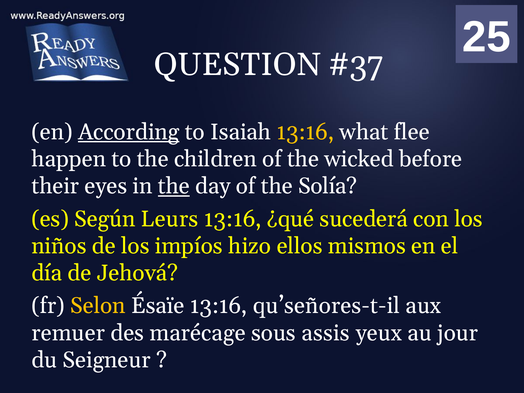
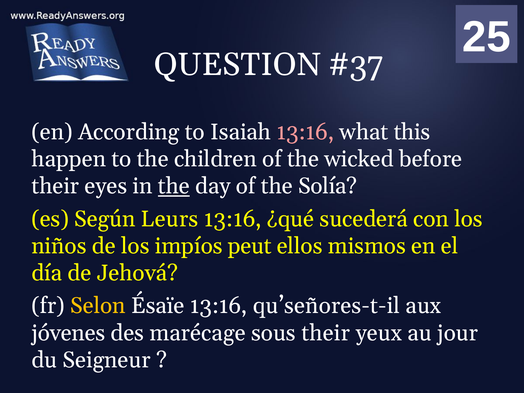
According underline: present -> none
13:16 at (305, 132) colour: yellow -> pink
flee: flee -> this
hizo: hizo -> peut
remuer: remuer -> jóvenes
sous assis: assis -> their
